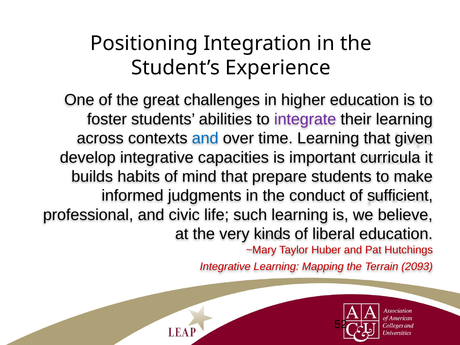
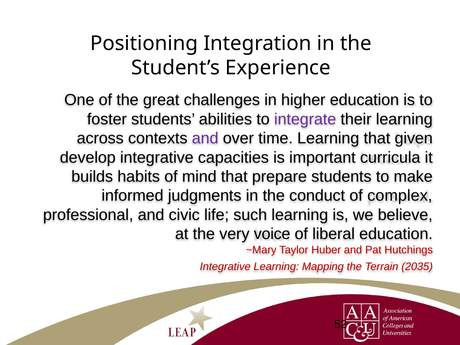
and at (205, 138) colour: blue -> purple
sufficient: sufficient -> complex
kinds: kinds -> voice
2093: 2093 -> 2035
